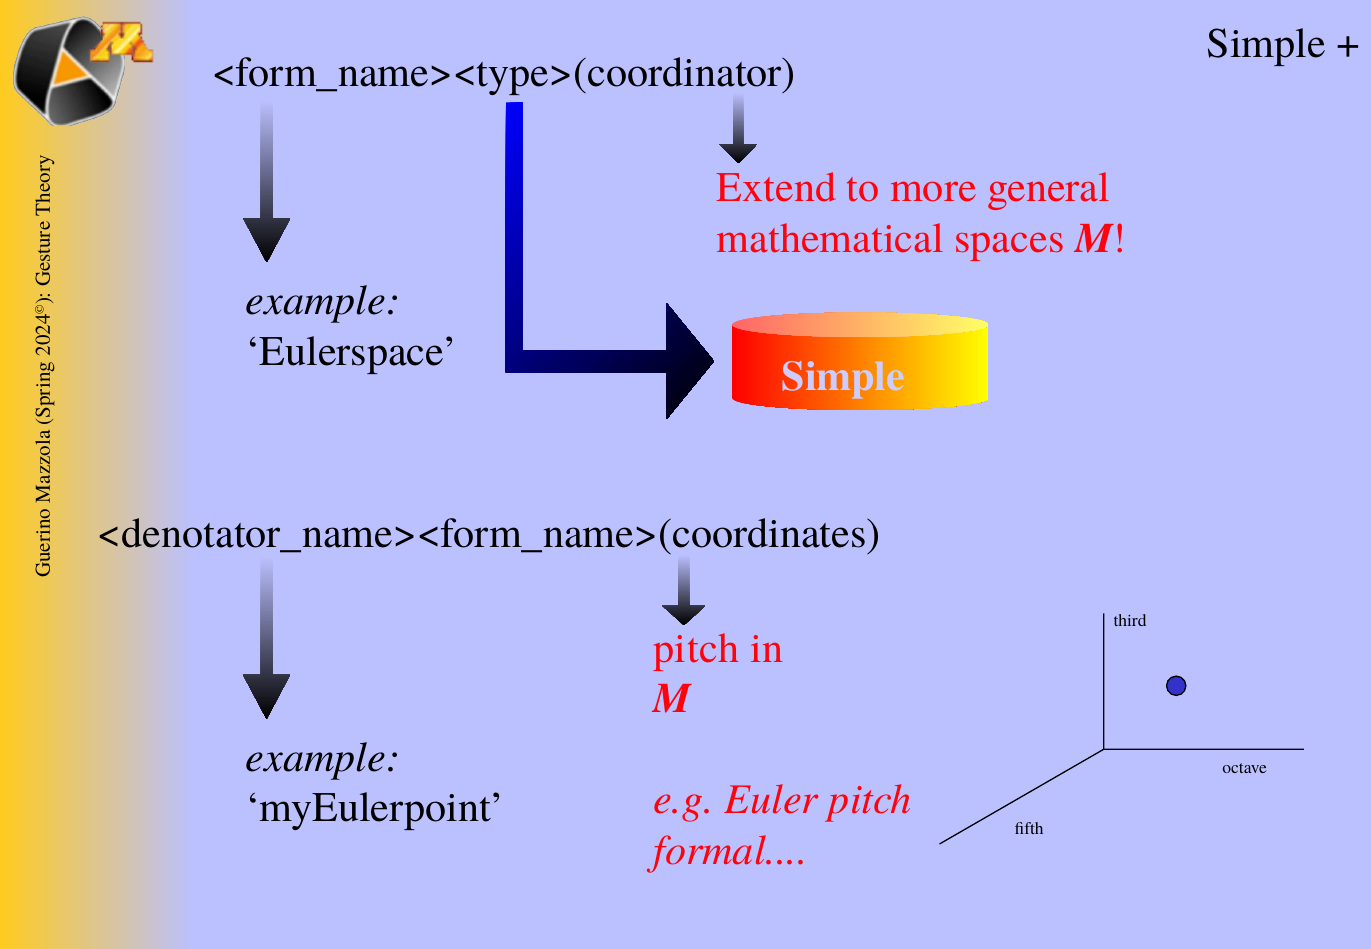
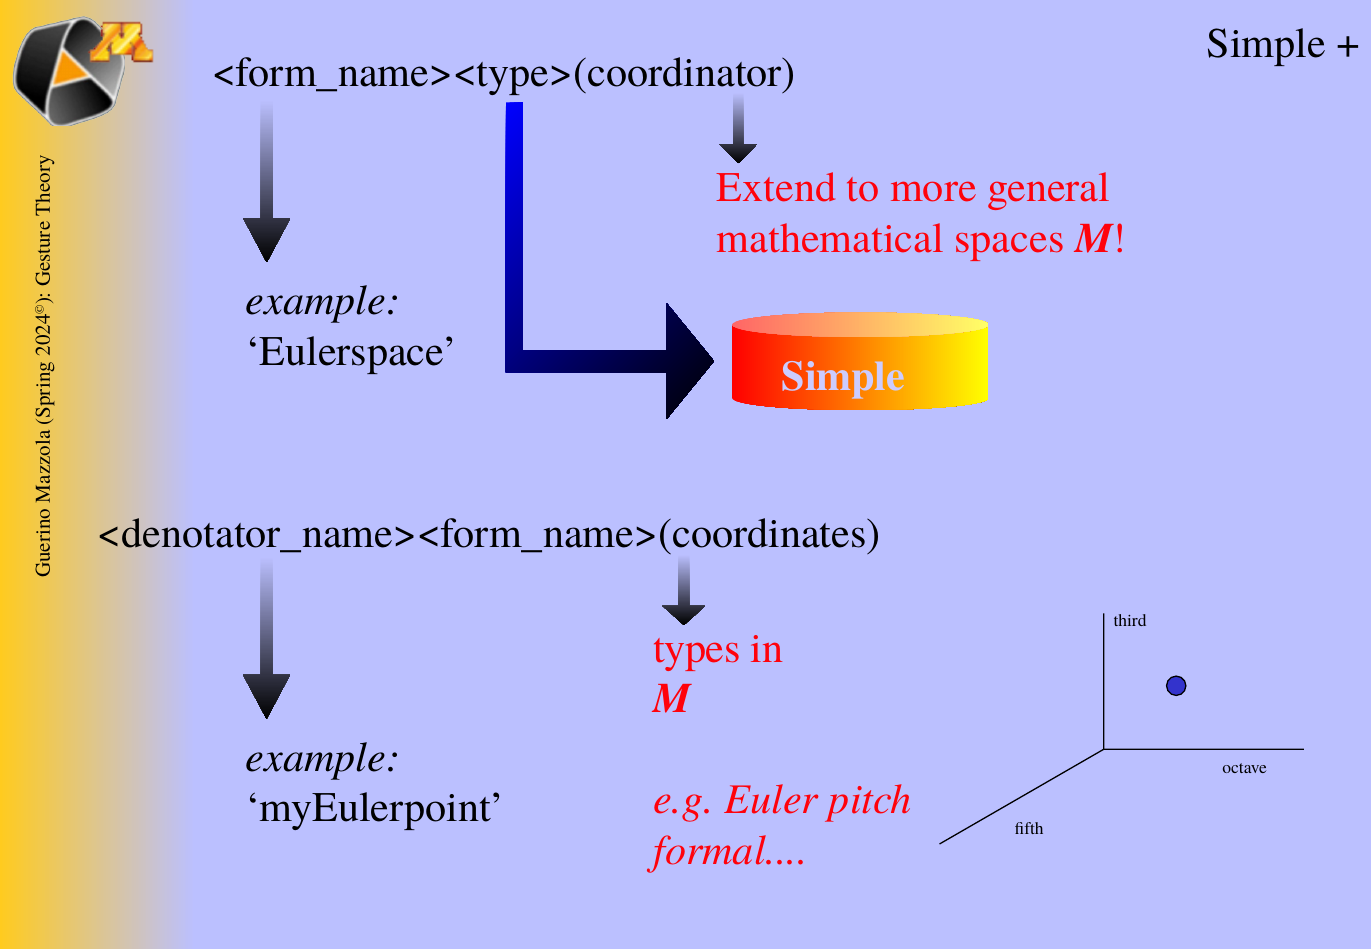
pitch at (696, 649): pitch -> types
